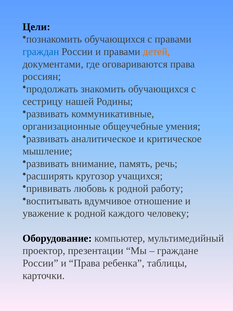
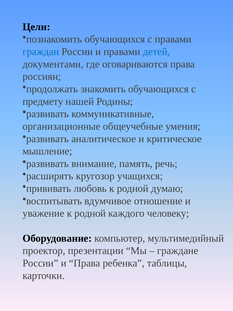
детей colour: orange -> blue
сестрицу: сестрицу -> предмету
работу: работу -> думаю
